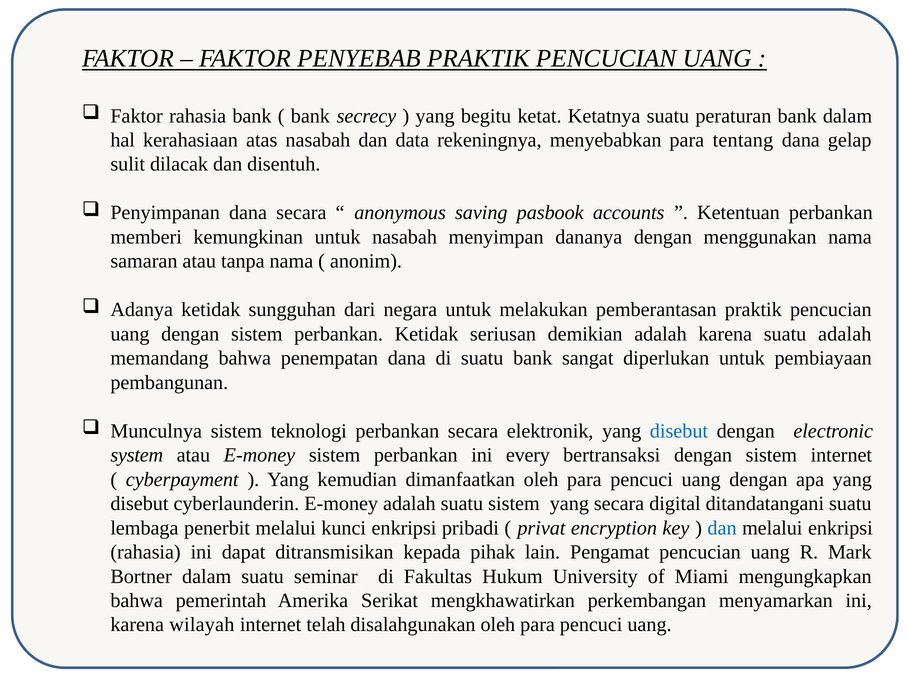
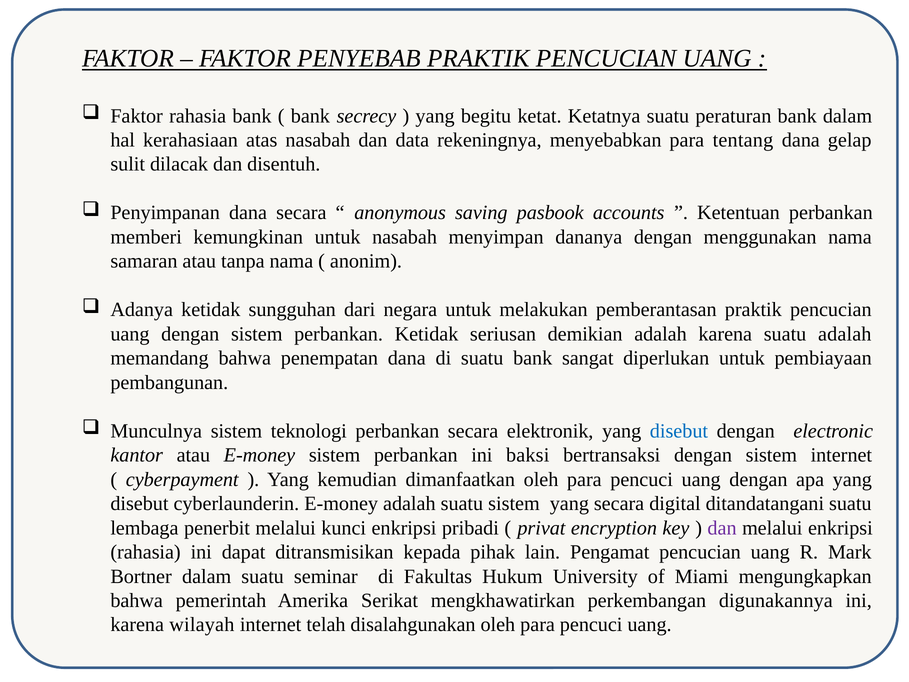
system: system -> kantor
every: every -> baksi
dan at (722, 528) colour: blue -> purple
menyamarkan: menyamarkan -> digunakannya
